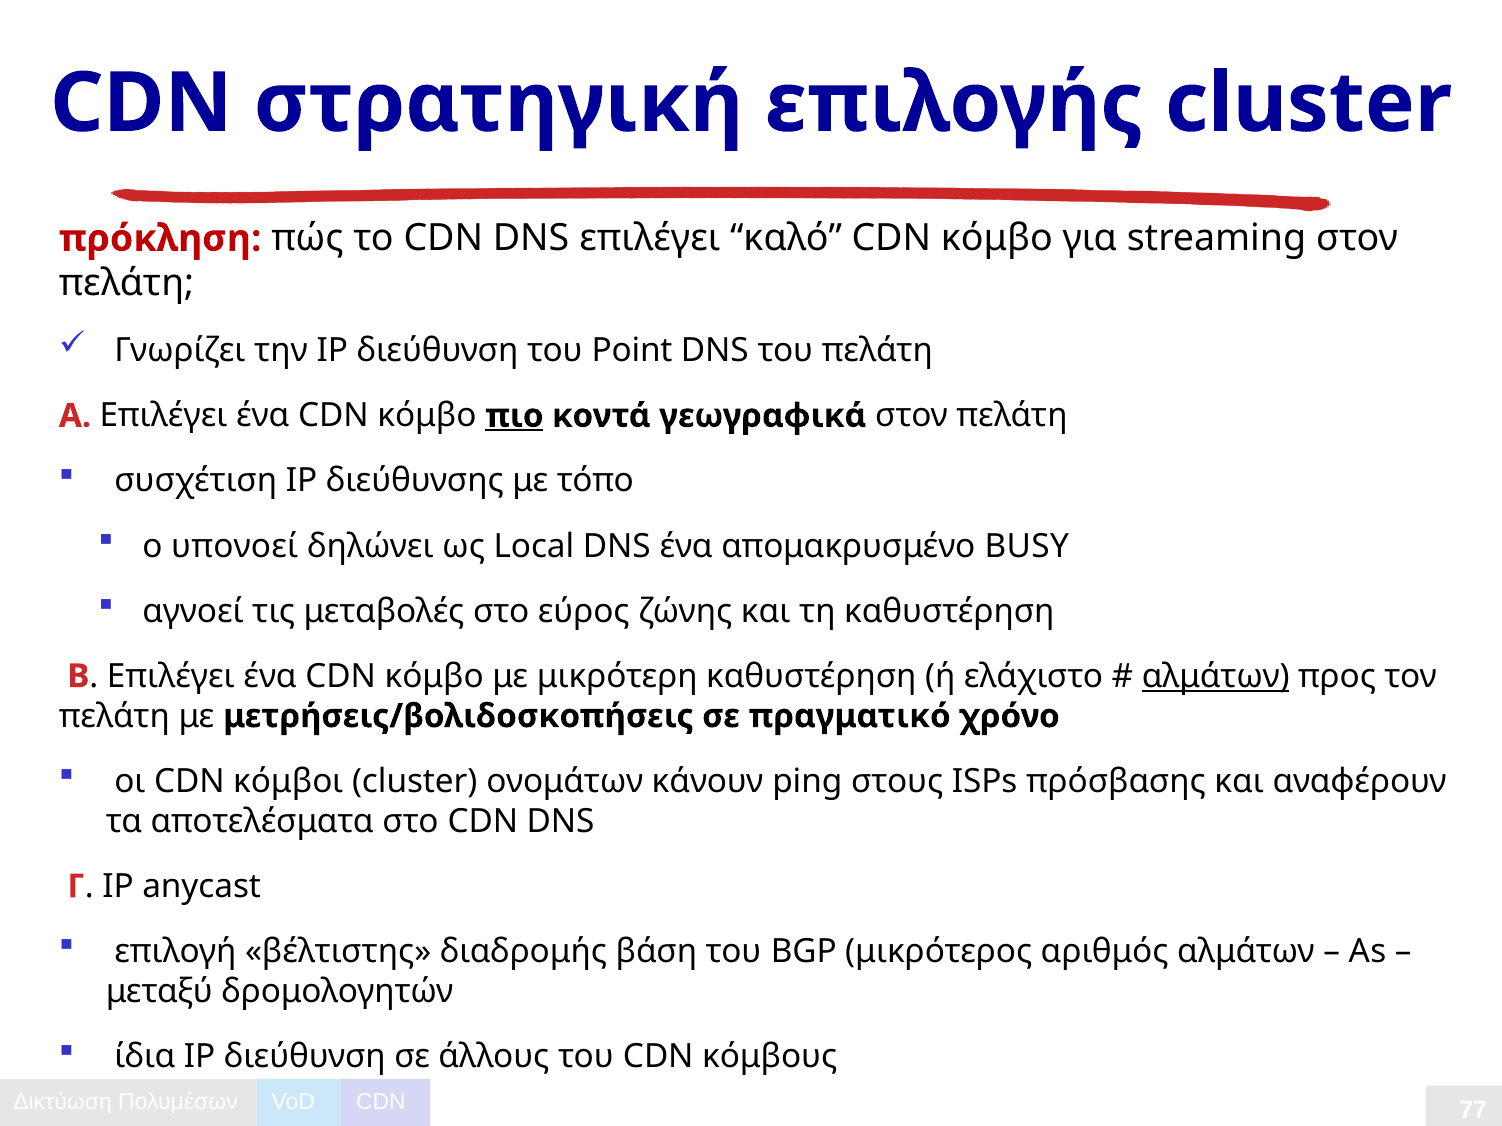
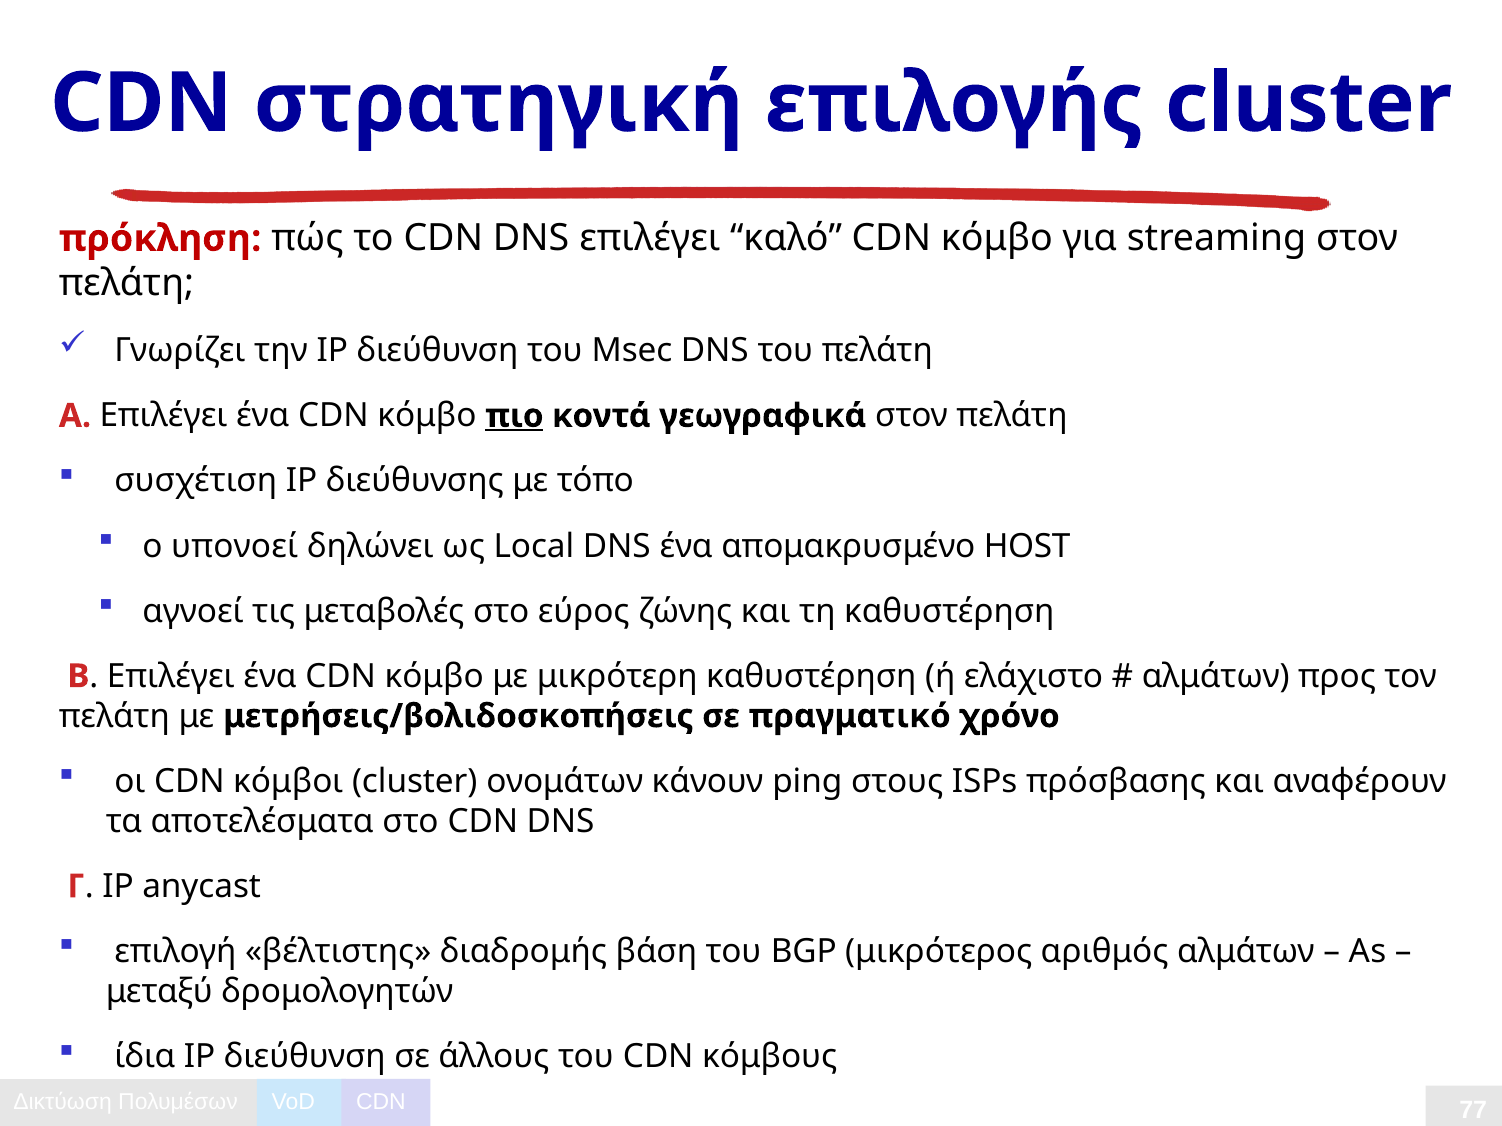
Point: Point -> Msec
BUSY: BUSY -> HOST
αλμάτων at (1216, 676) underline: present -> none
